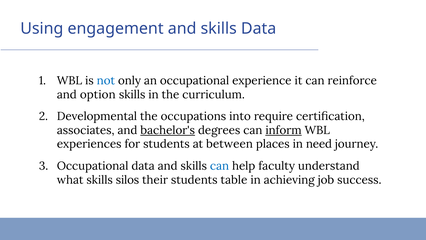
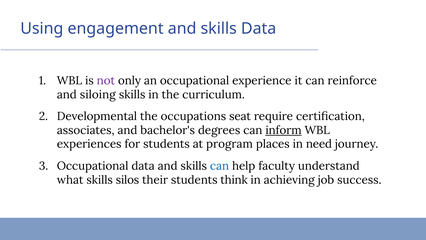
not colour: blue -> purple
option: option -> siloing
into: into -> seat
bachelor's underline: present -> none
between: between -> program
table: table -> think
